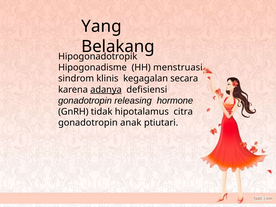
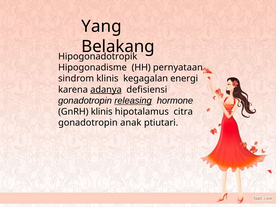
menstruasi: menstruasi -> pernyataan
secara: secara -> energi
releasing underline: none -> present
GnRH tidak: tidak -> klinis
